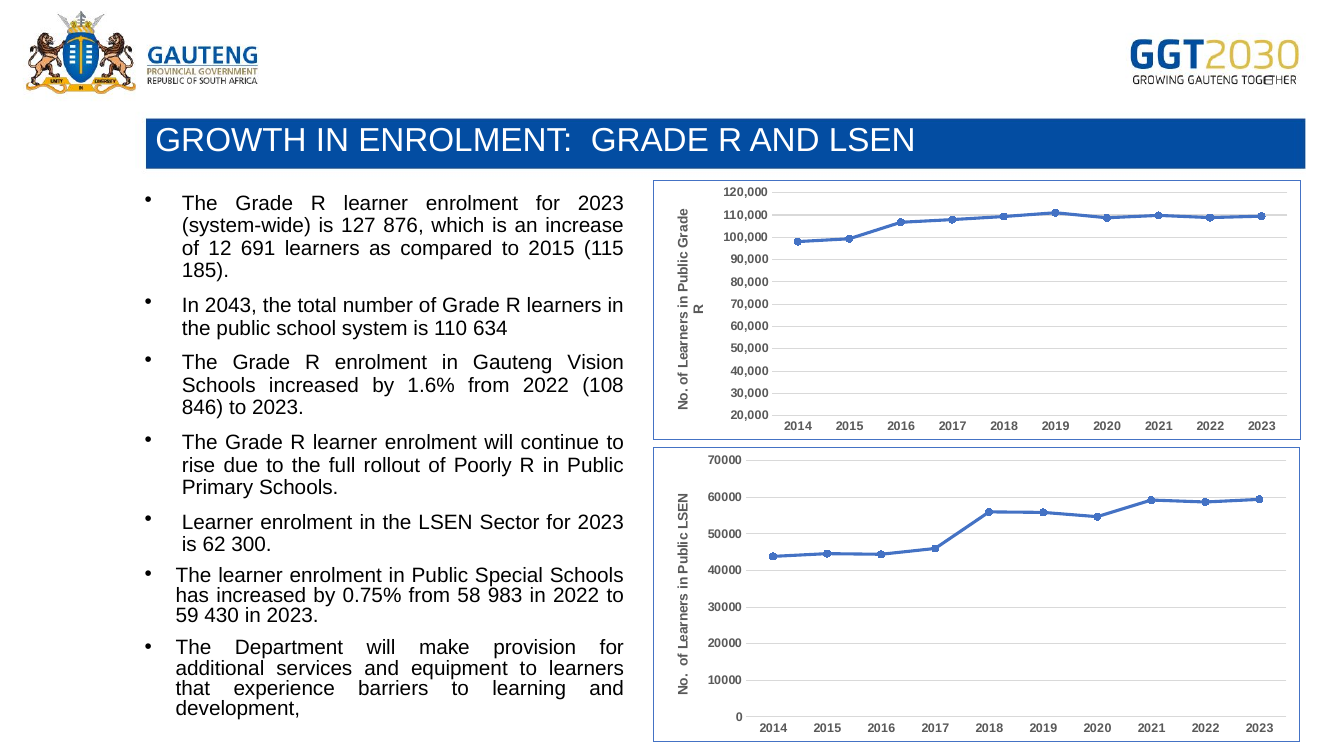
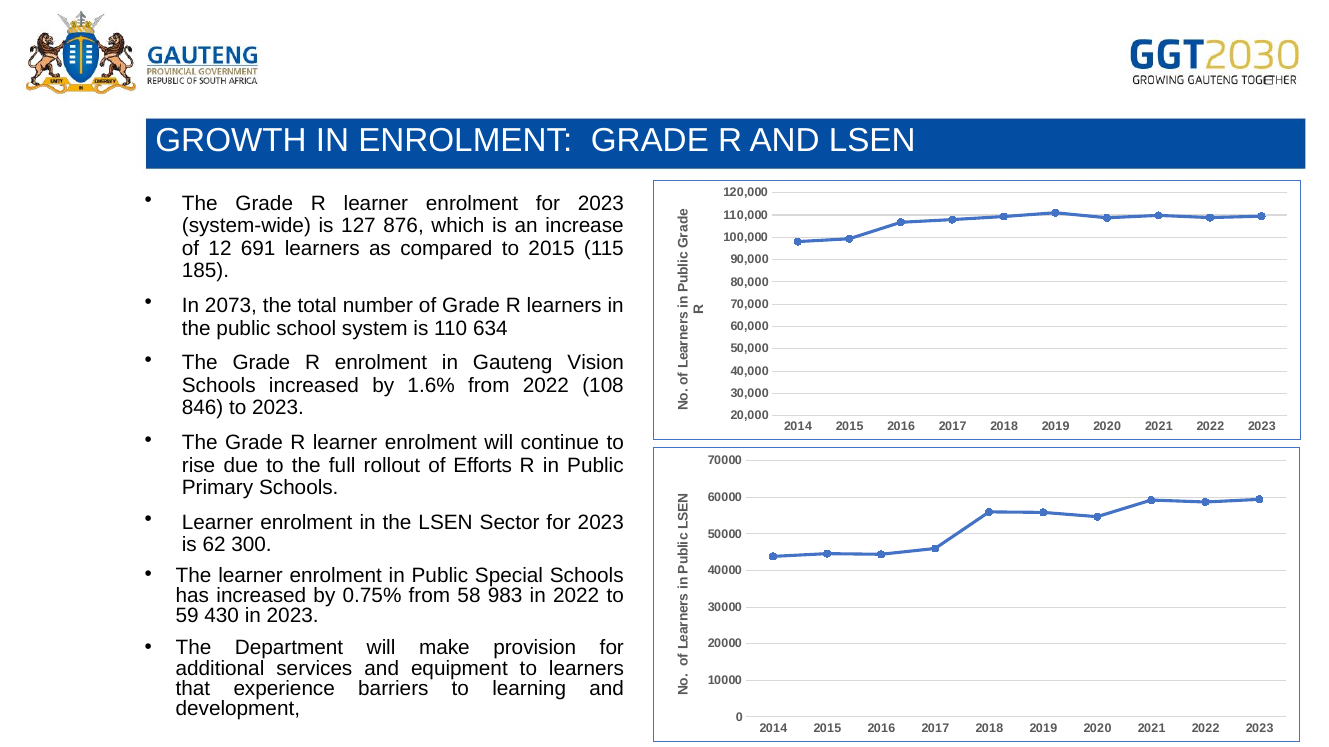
2043: 2043 -> 2073
Poorly: Poorly -> Efforts
